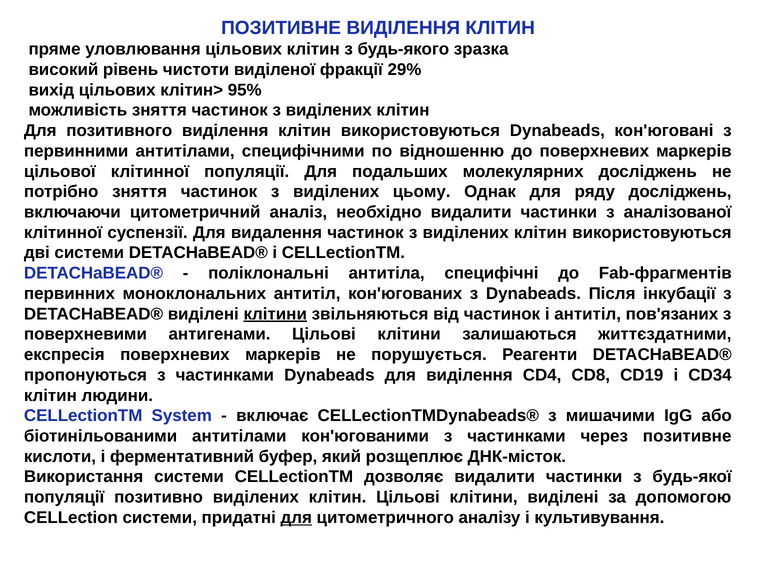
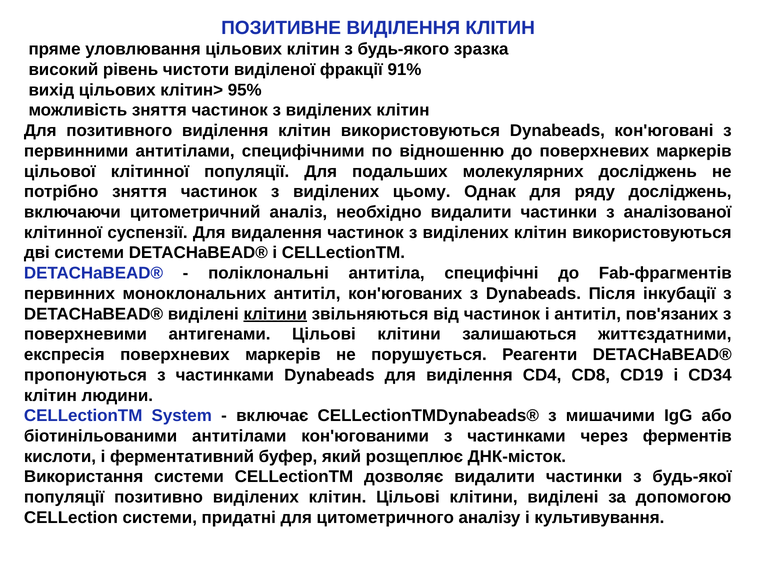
29%: 29% -> 91%
через позитивне: позитивне -> ферментів
для at (296, 518) underline: present -> none
